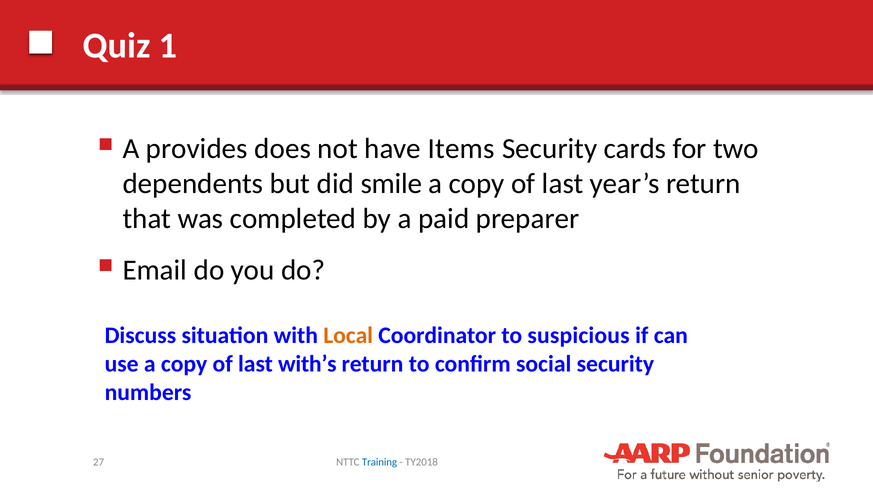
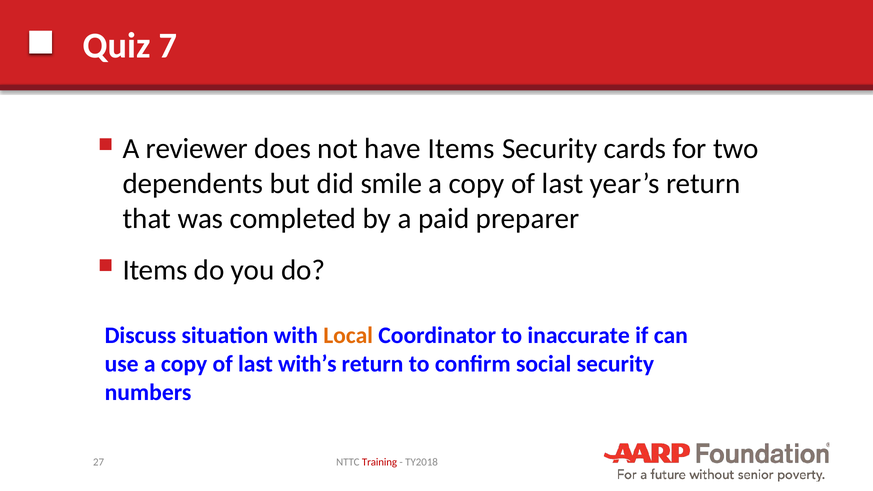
1: 1 -> 7
provides: provides -> reviewer
Email at (155, 270): Email -> Items
suspicious: suspicious -> inaccurate
Training colour: blue -> red
